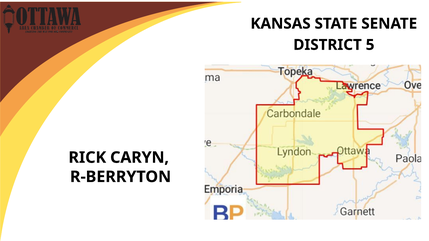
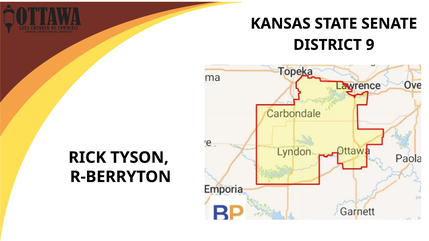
5: 5 -> 9
CARYN: CARYN -> TYSON
